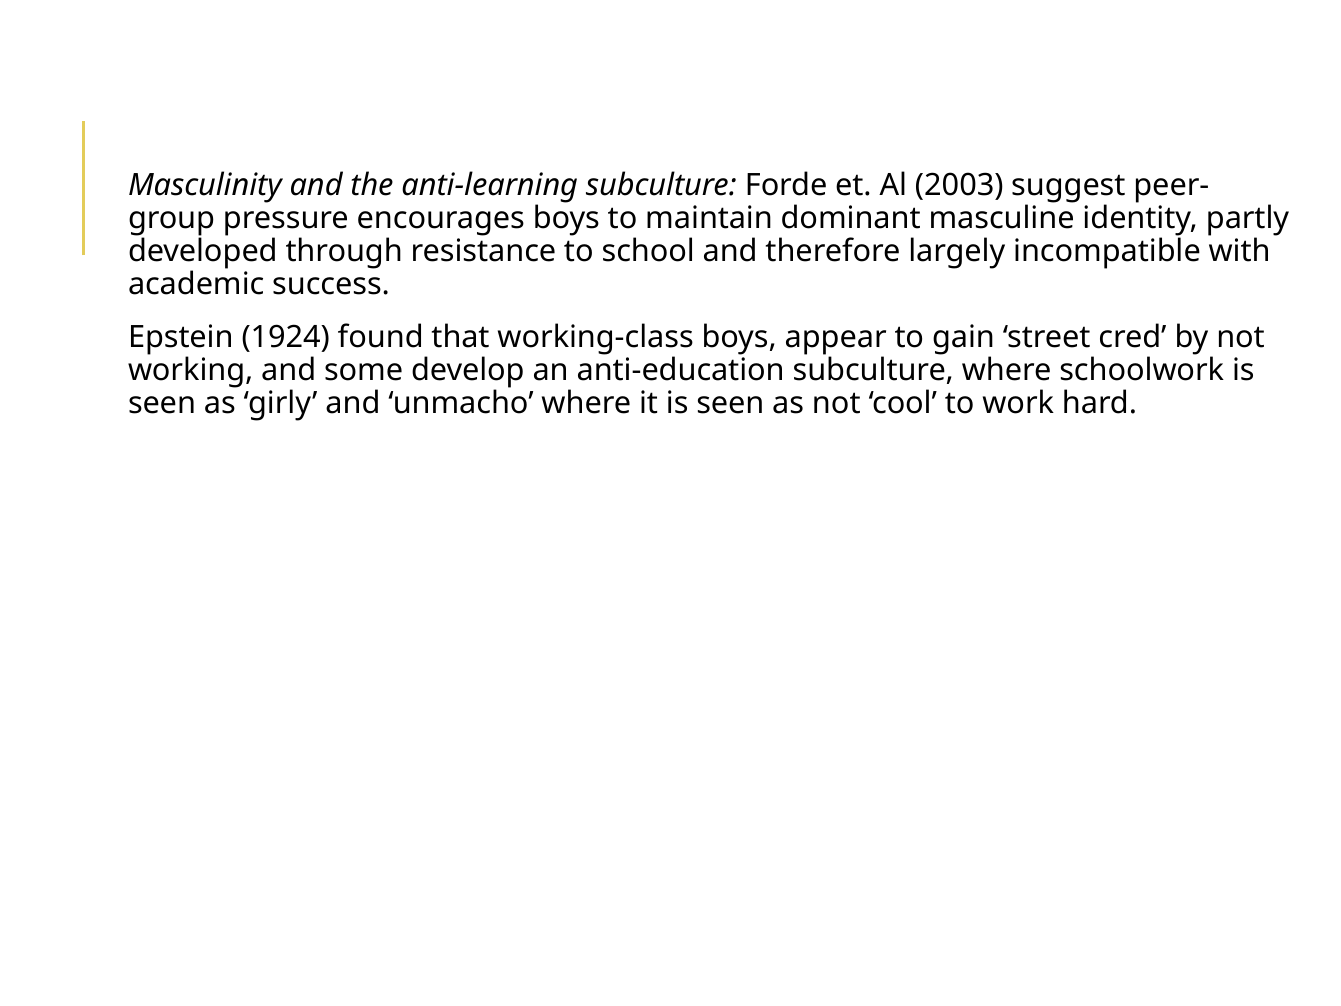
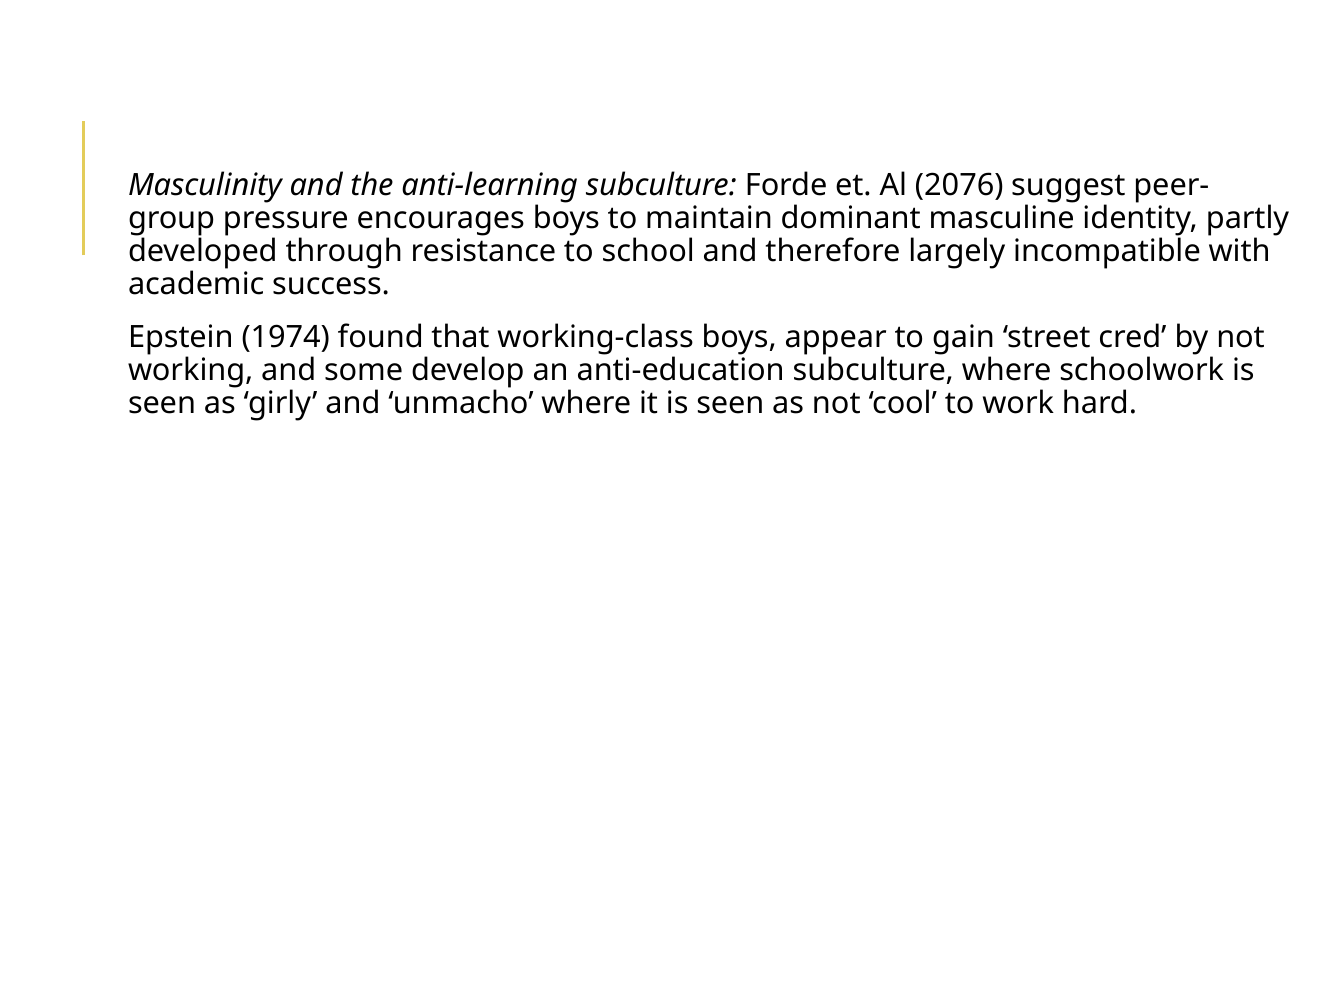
2003: 2003 -> 2076
1924: 1924 -> 1974
